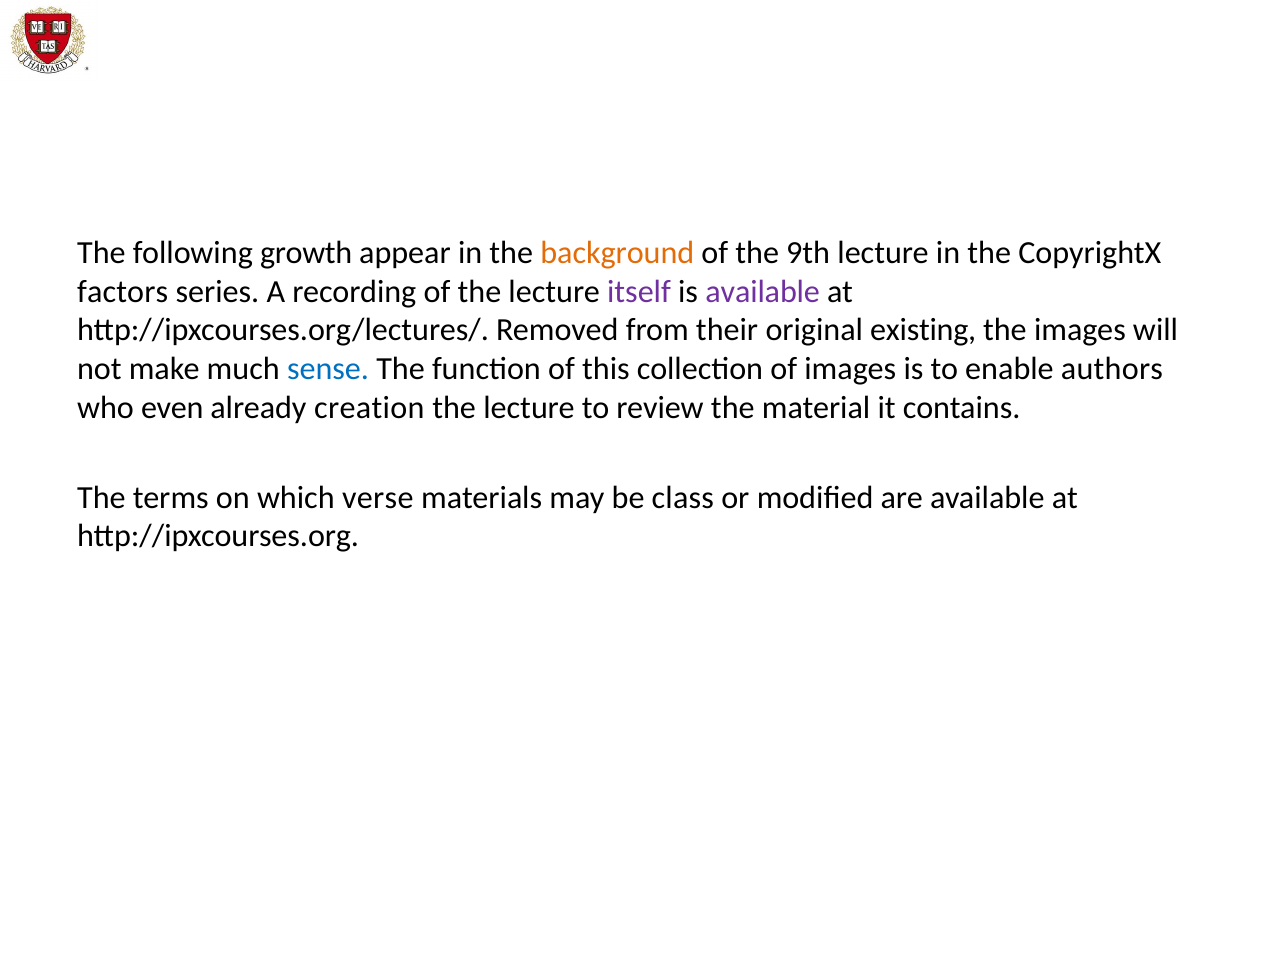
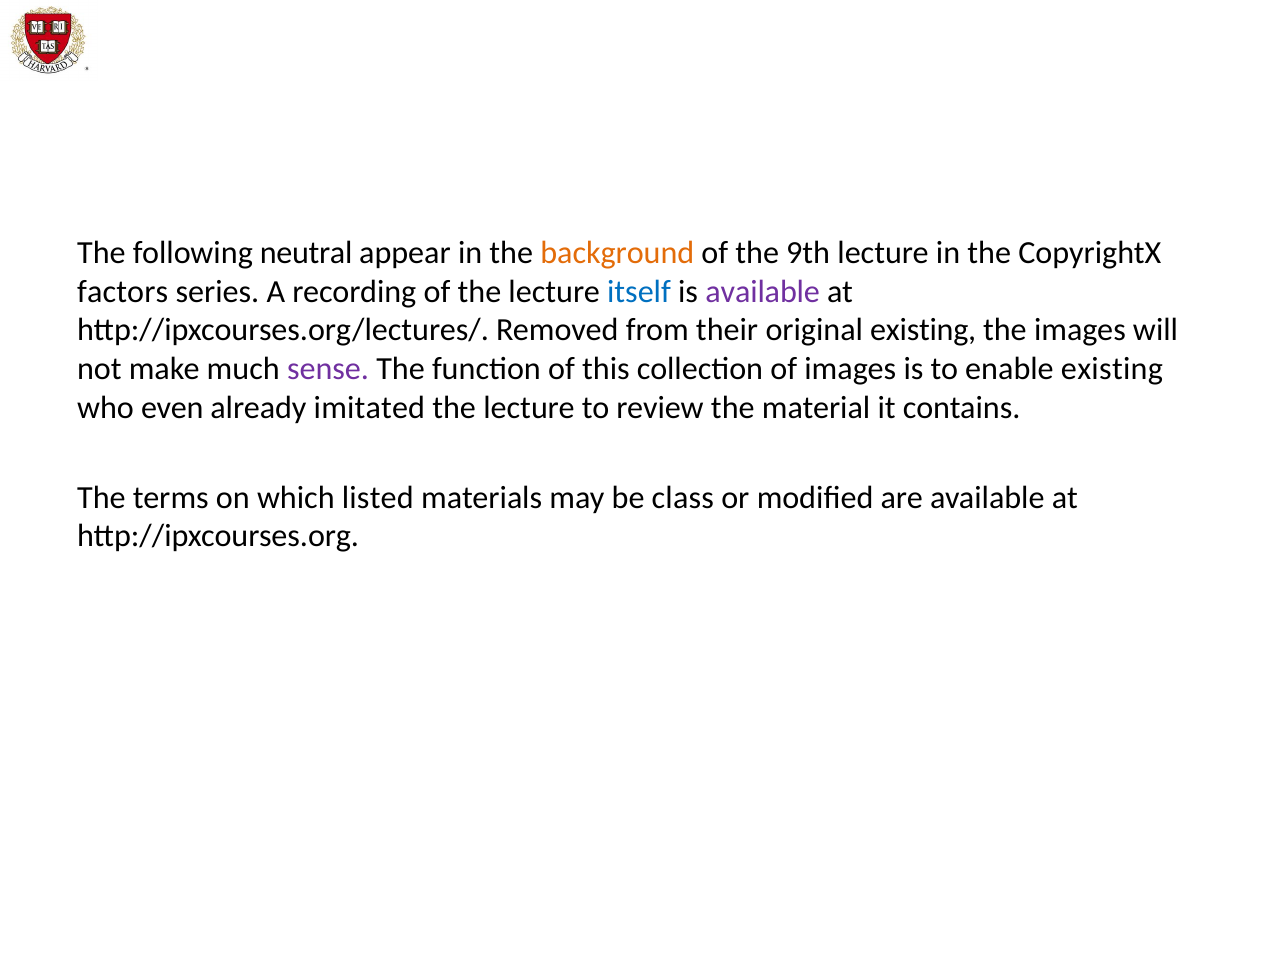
growth: growth -> neutral
itself colour: purple -> blue
sense colour: blue -> purple
enable authors: authors -> existing
creation: creation -> imitated
verse: verse -> listed
